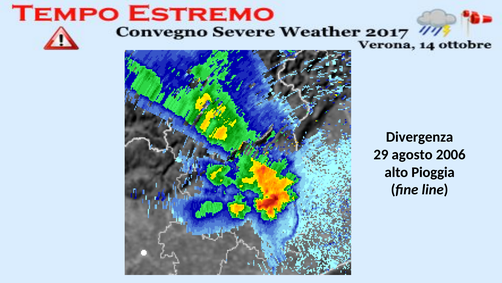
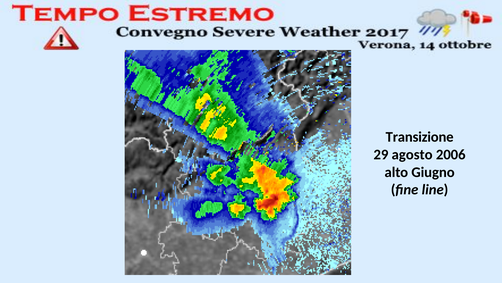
Divergenza: Divergenza -> Transizione
Pioggia: Pioggia -> Giugno
